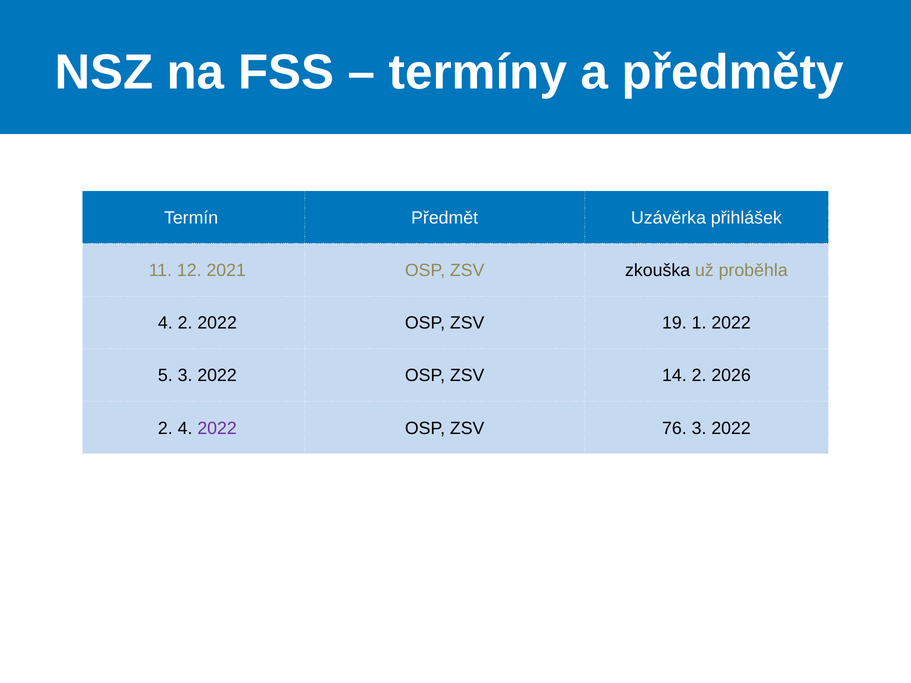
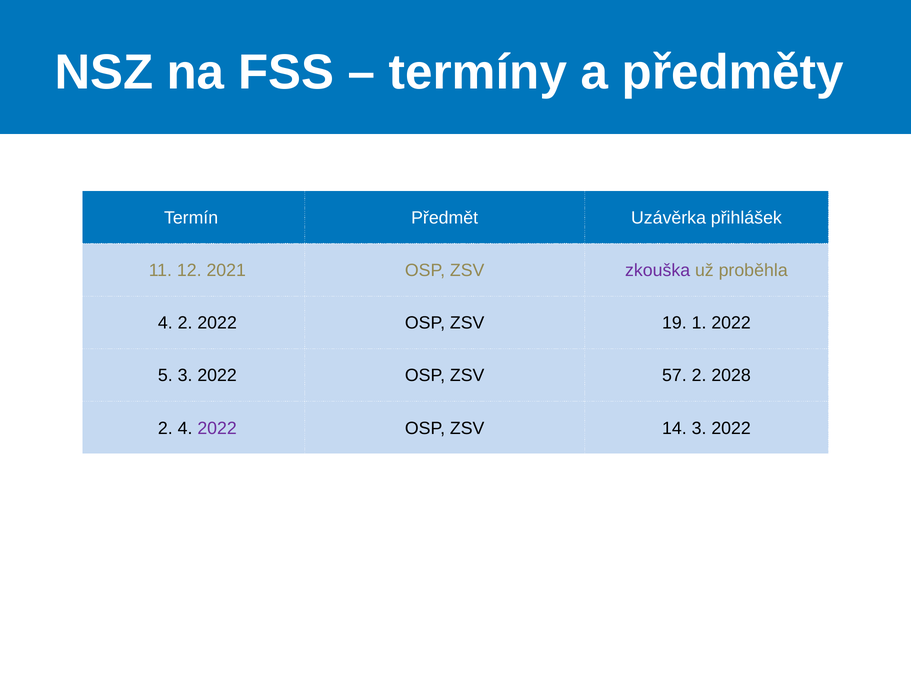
zkouška colour: black -> purple
14: 14 -> 57
2026: 2026 -> 2028
76: 76 -> 14
